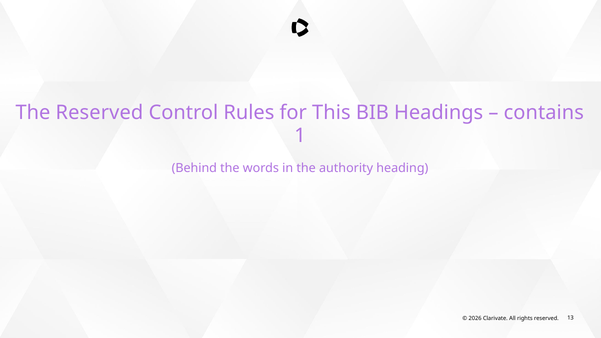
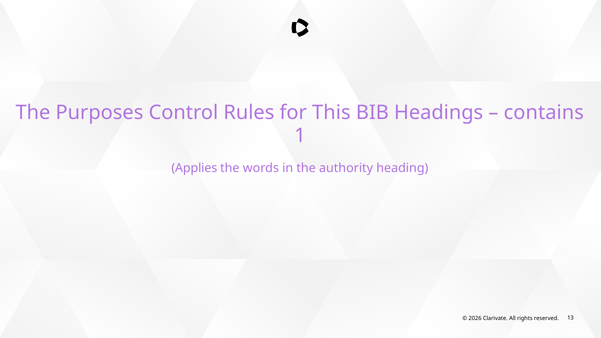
The Reserved: Reserved -> Purposes
Behind: Behind -> Applies
